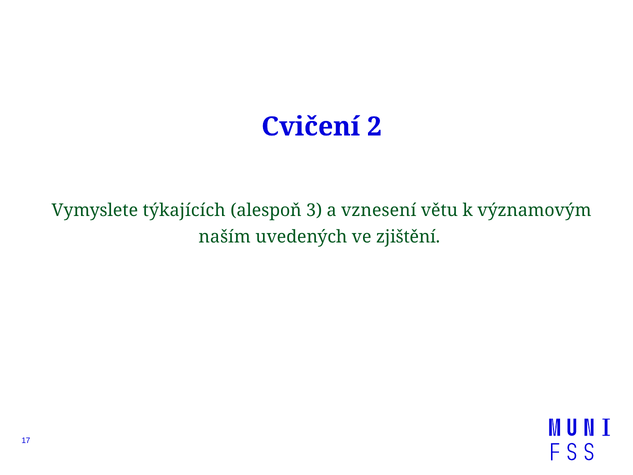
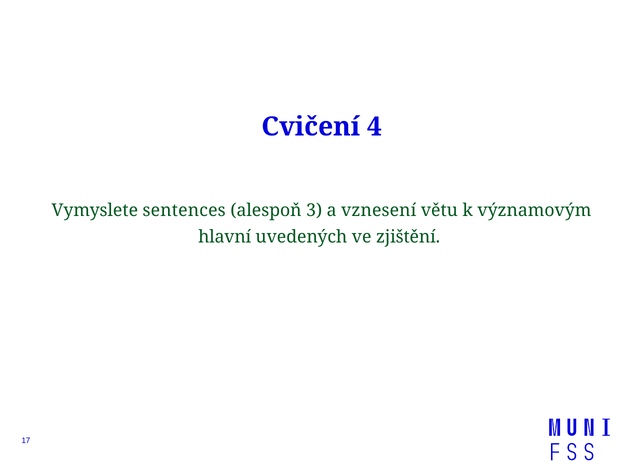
2: 2 -> 4
týkajících: týkajících -> sentences
naším: naším -> hlavní
